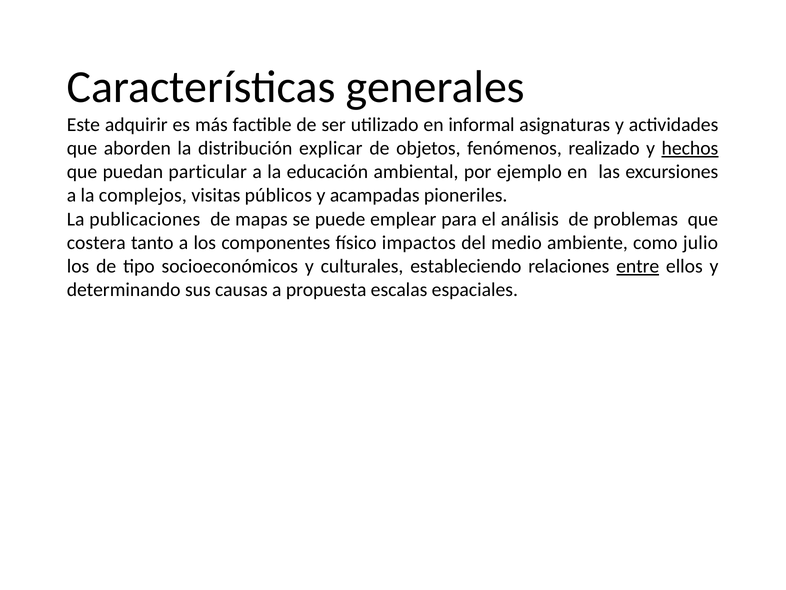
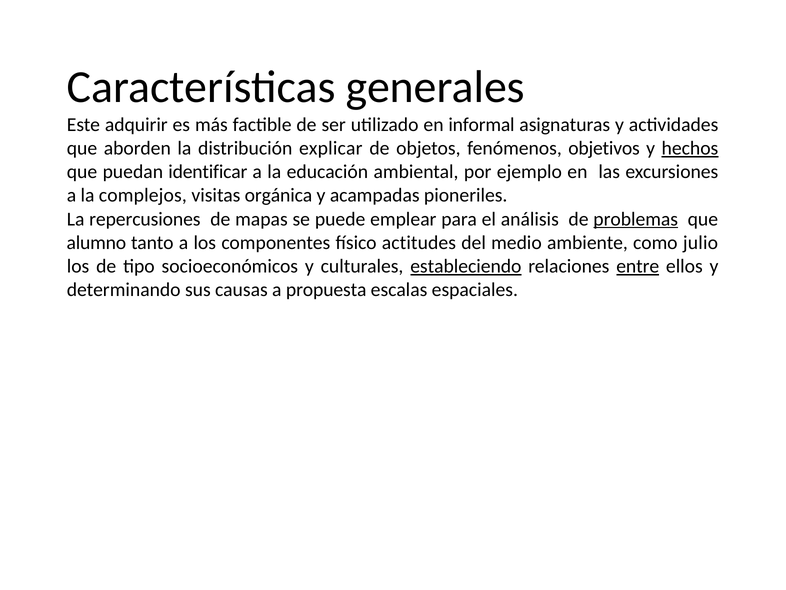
realizado: realizado -> objetivos
particular: particular -> identificar
públicos: públicos -> orgánica
publicaciones: publicaciones -> repercusiones
problemas underline: none -> present
costera: costera -> alumno
impactos: impactos -> actitudes
estableciendo underline: none -> present
